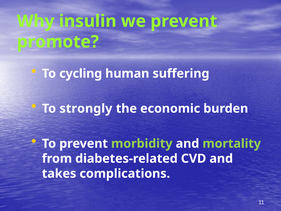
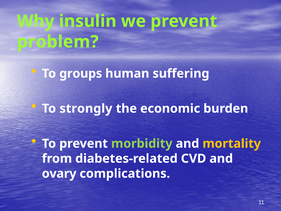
promote: promote -> problem
cycling: cycling -> groups
mortality colour: light green -> yellow
takes: takes -> ovary
